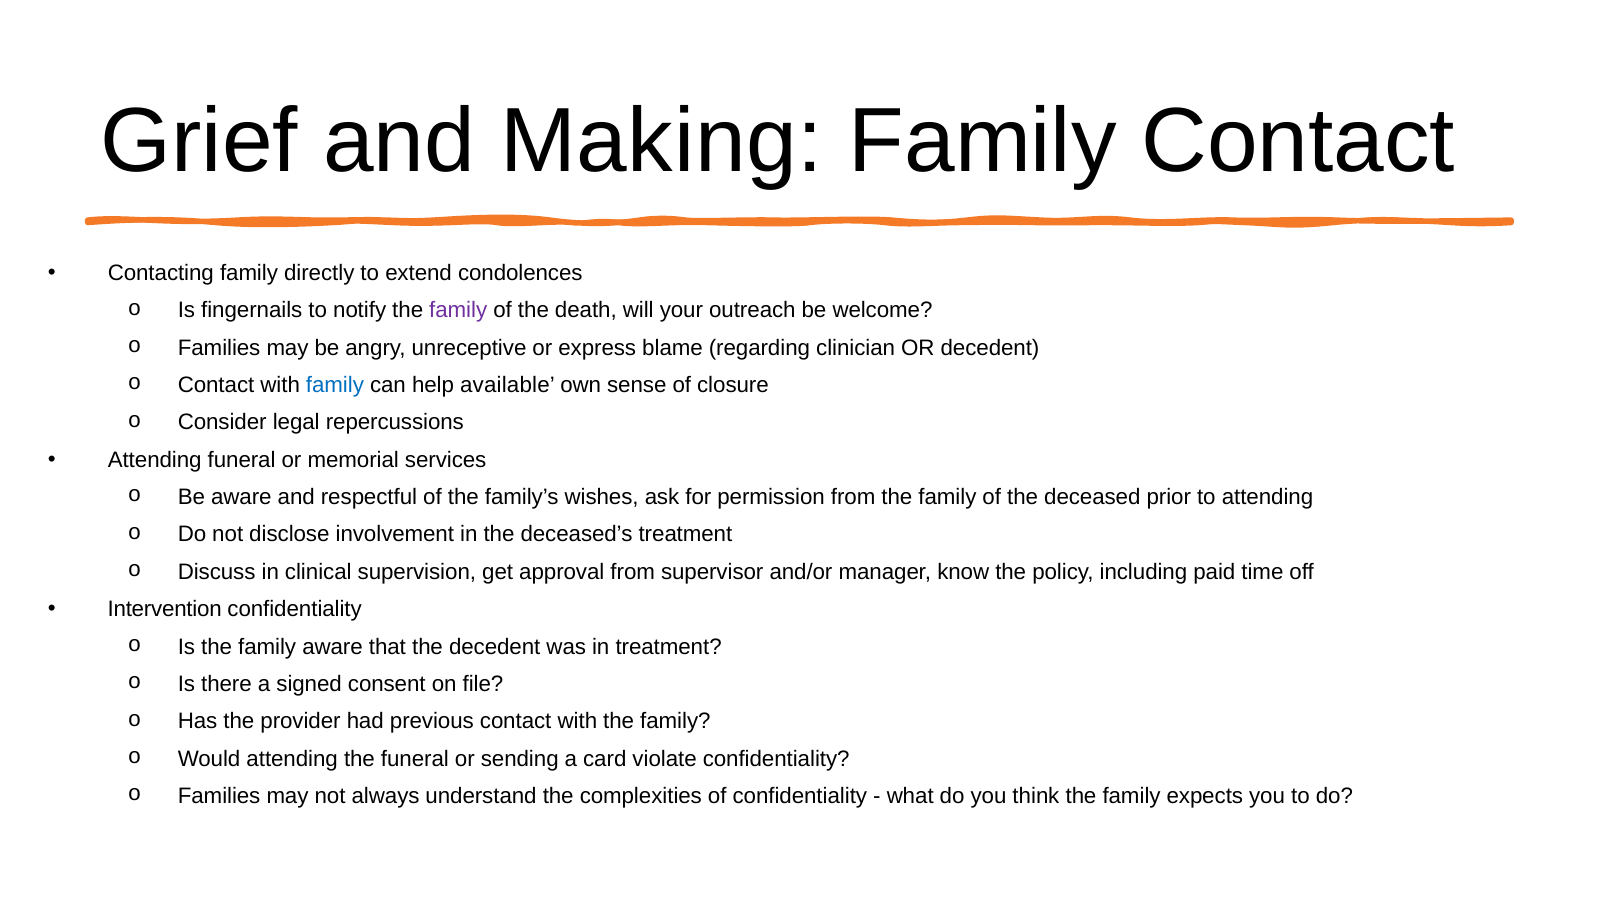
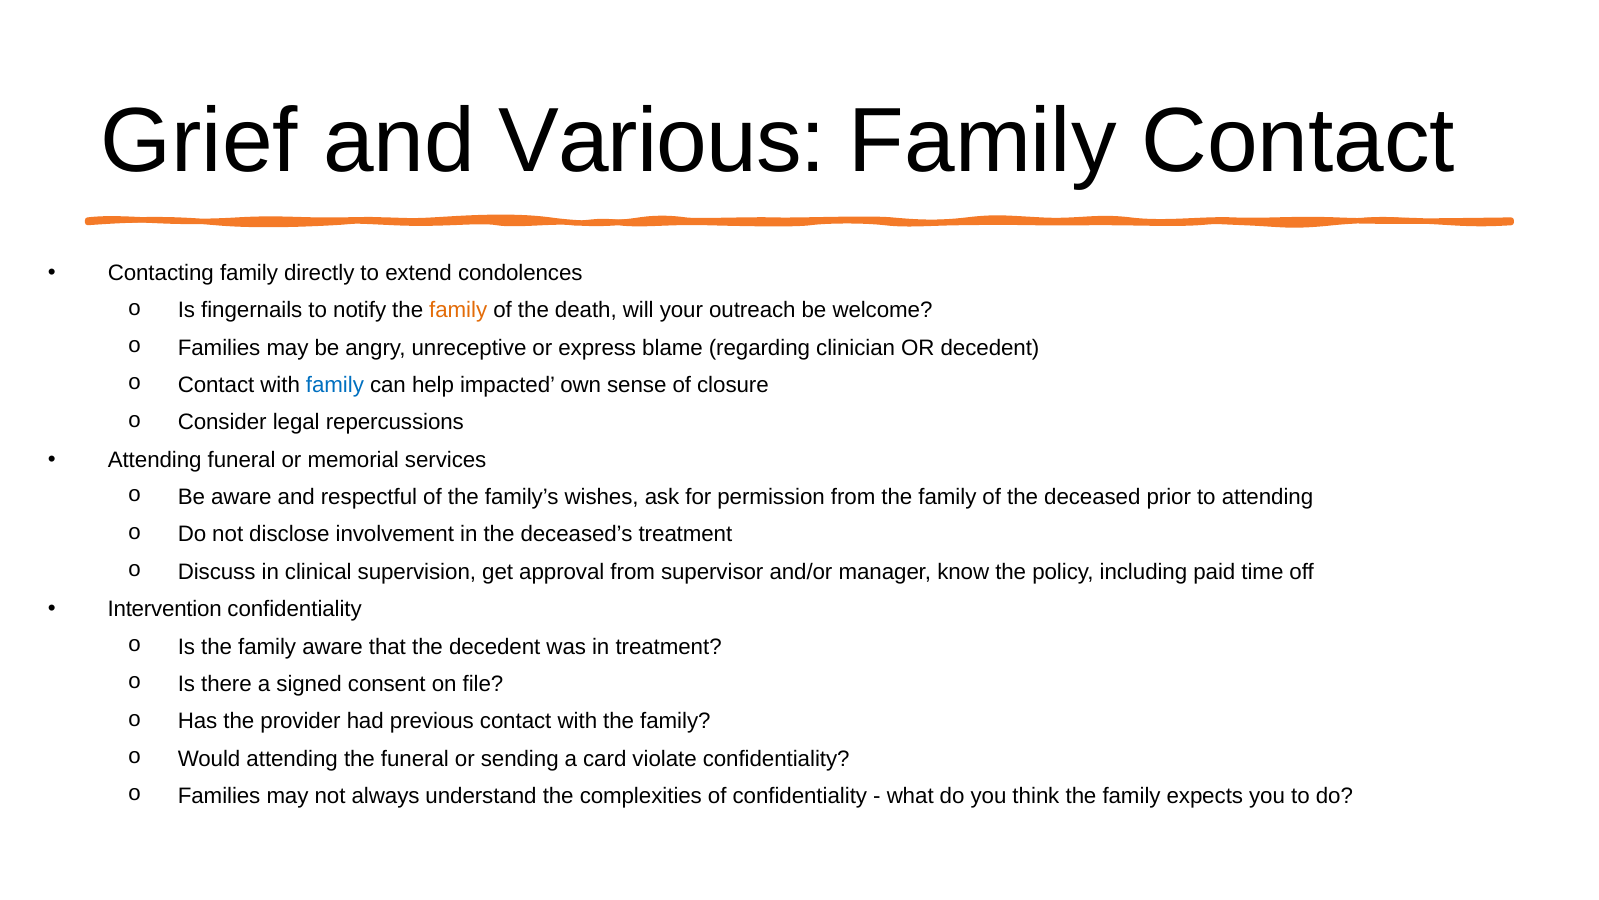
Making: Making -> Various
family at (458, 310) colour: purple -> orange
available: available -> impacted
